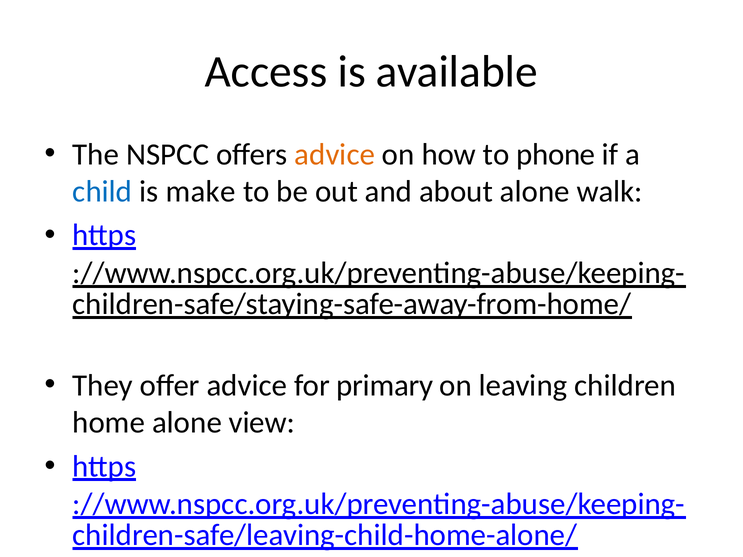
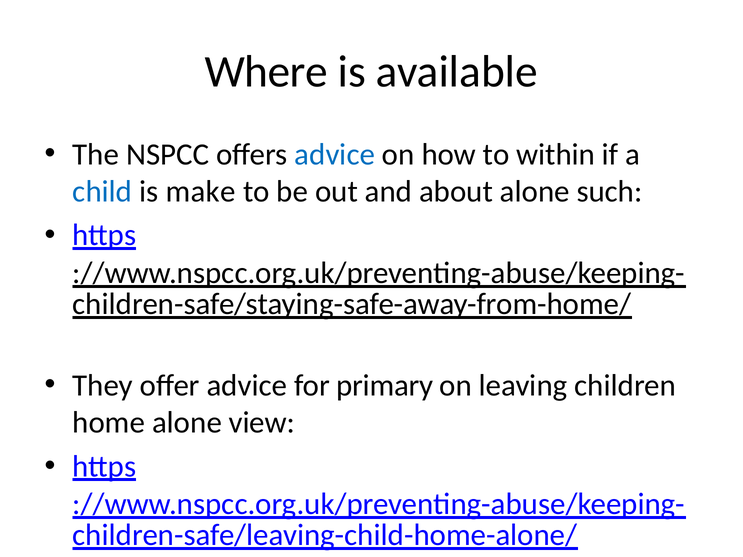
Access: Access -> Where
advice at (335, 154) colour: orange -> blue
phone: phone -> within
walk: walk -> such
